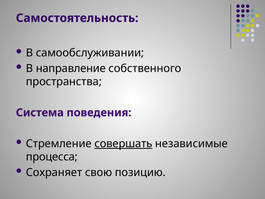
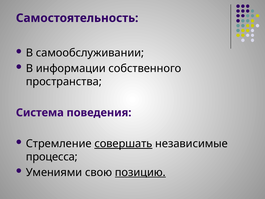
направление: направление -> информации
Сохраняет: Сохраняет -> Умениями
позицию underline: none -> present
